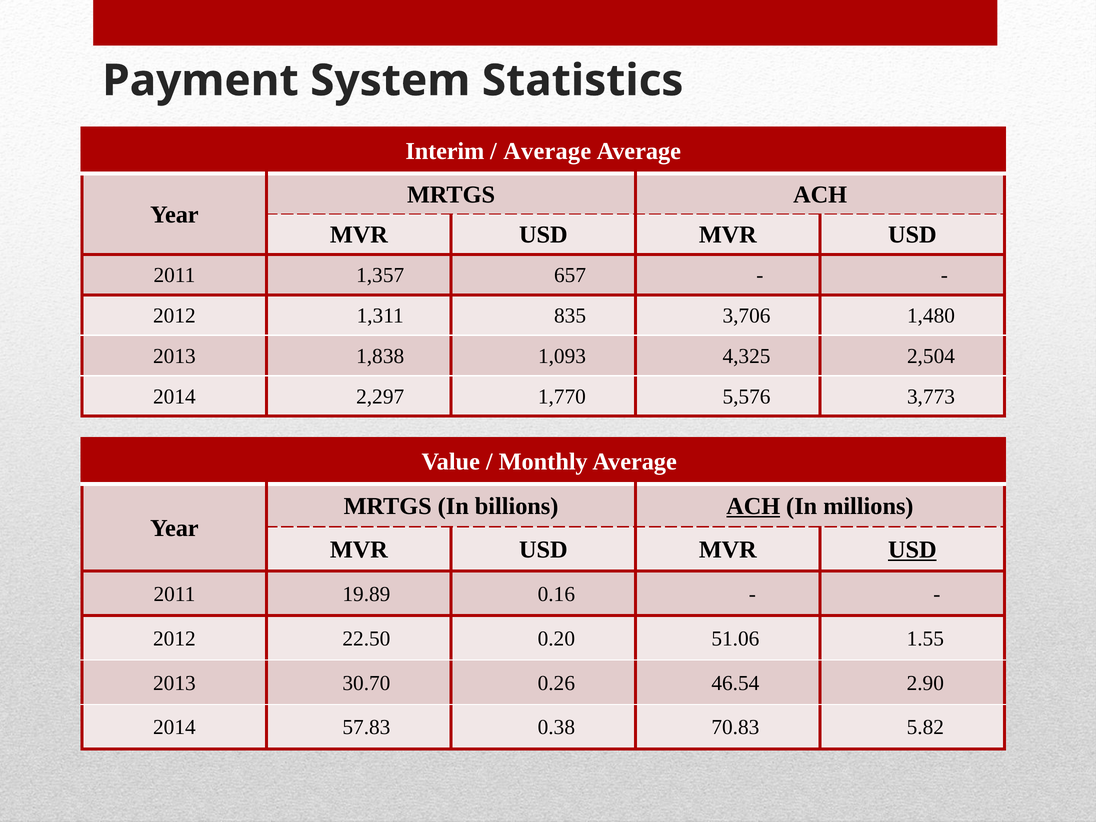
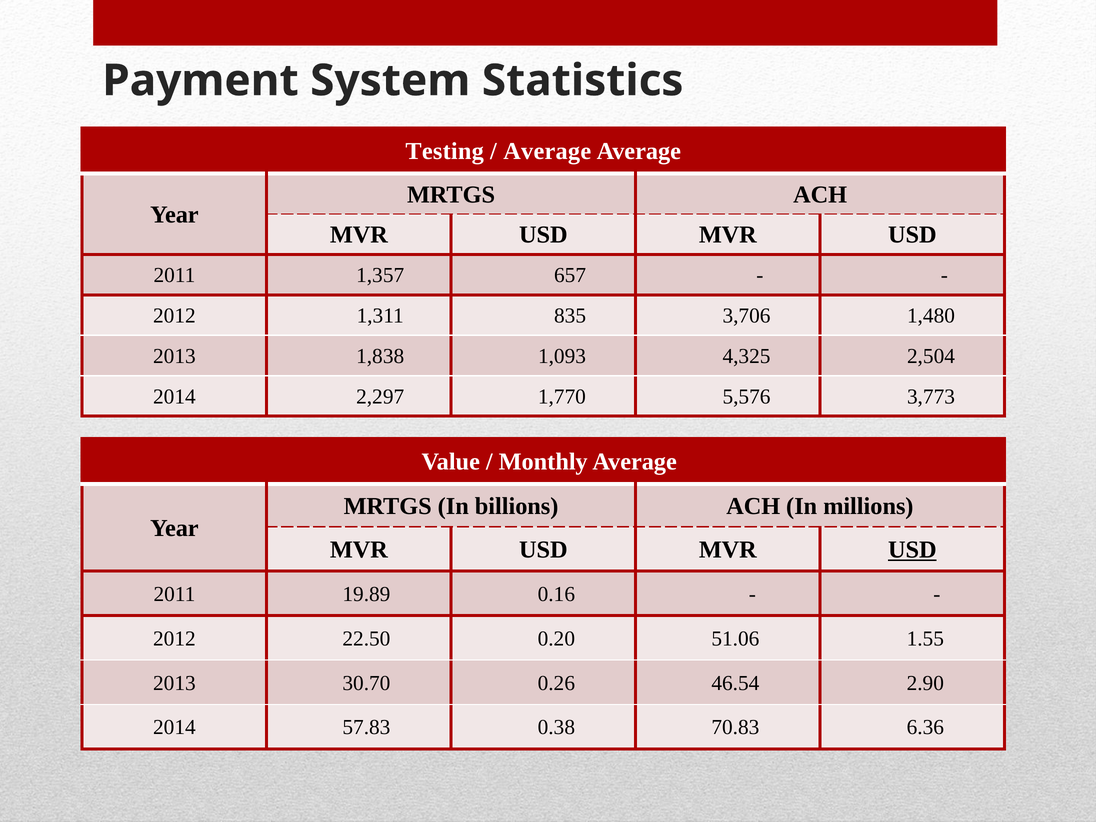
Interim: Interim -> Testing
ACH at (753, 506) underline: present -> none
5.82: 5.82 -> 6.36
